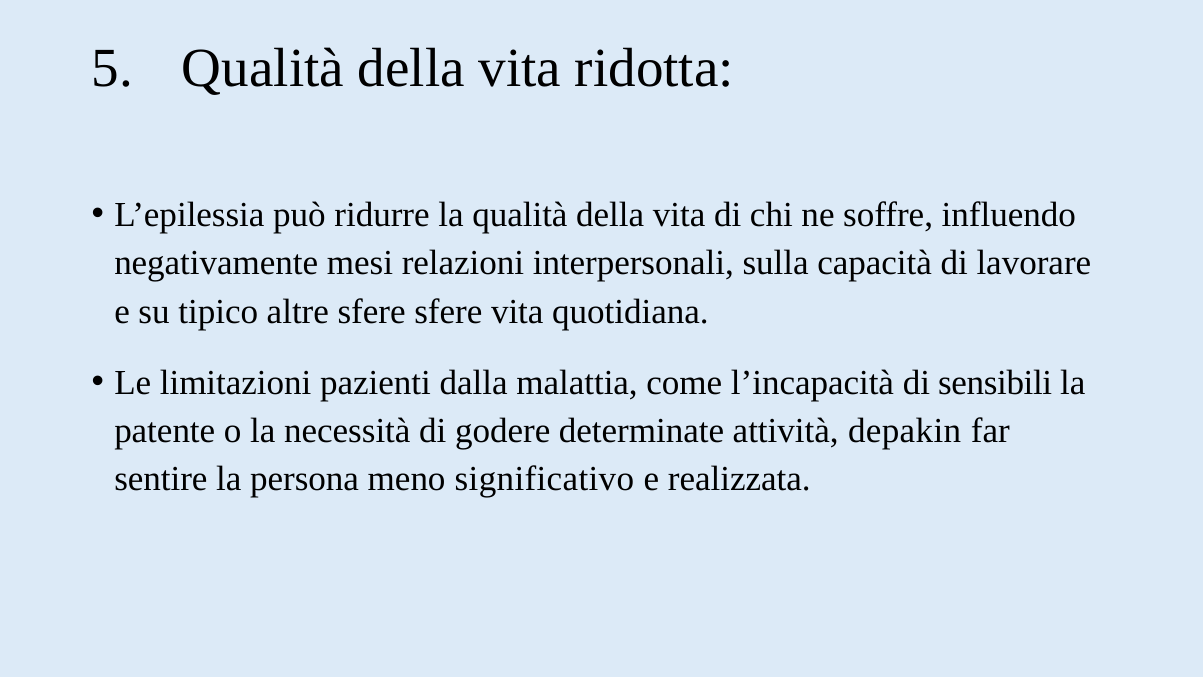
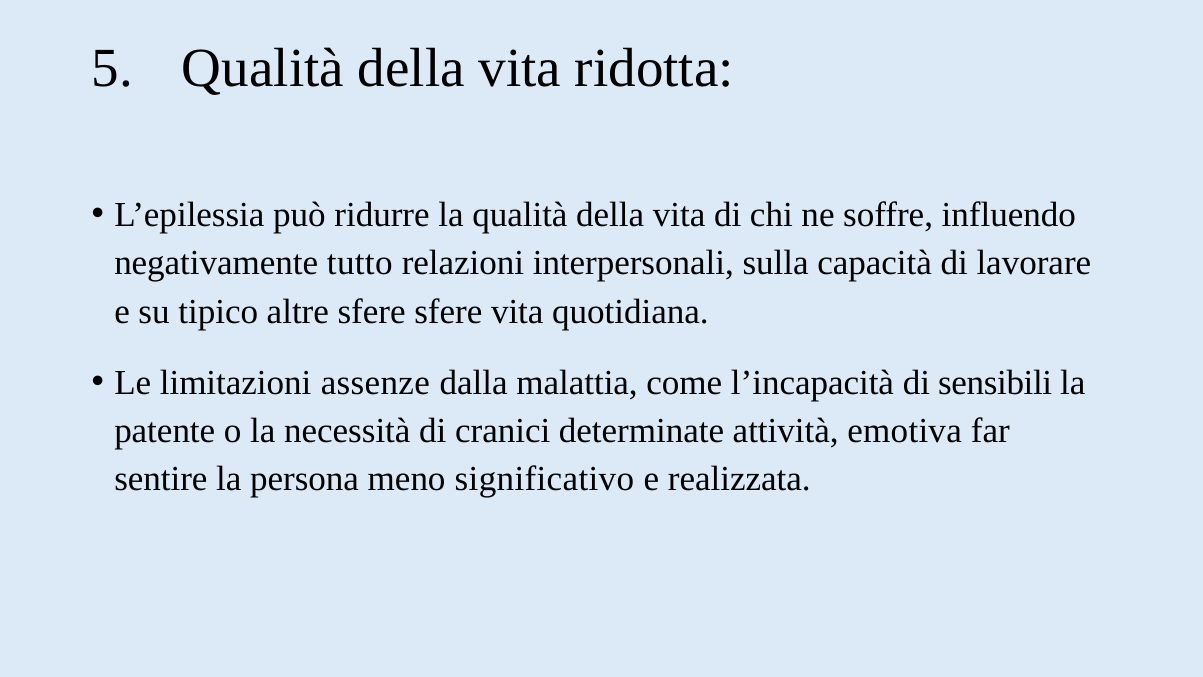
mesi: mesi -> tutto
pazienti: pazienti -> assenze
godere: godere -> cranici
depakin: depakin -> emotiva
